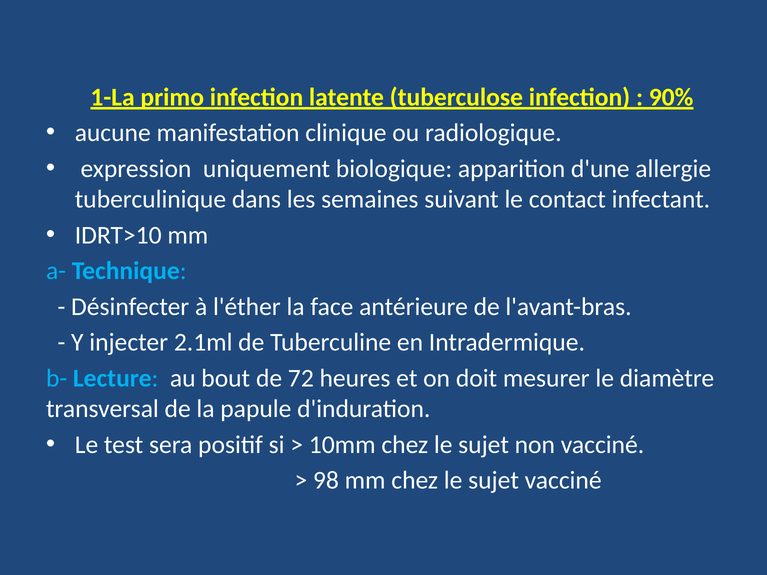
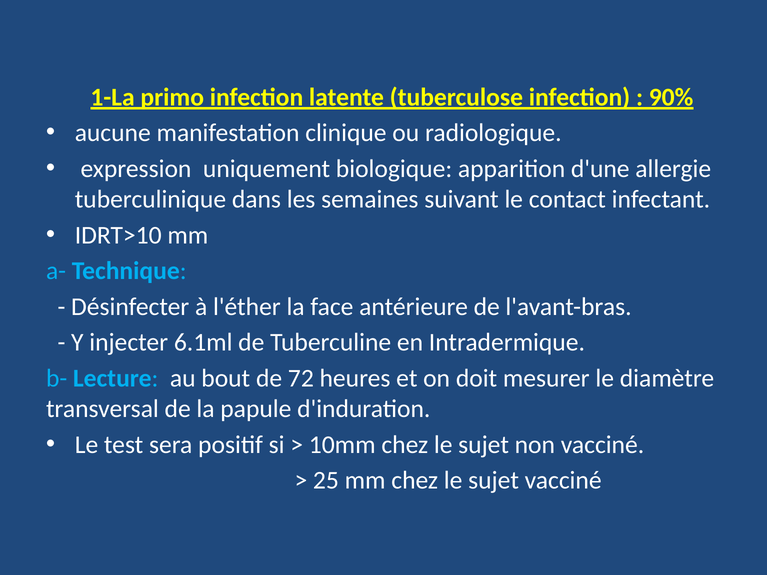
2.1ml: 2.1ml -> 6.1ml
98: 98 -> 25
